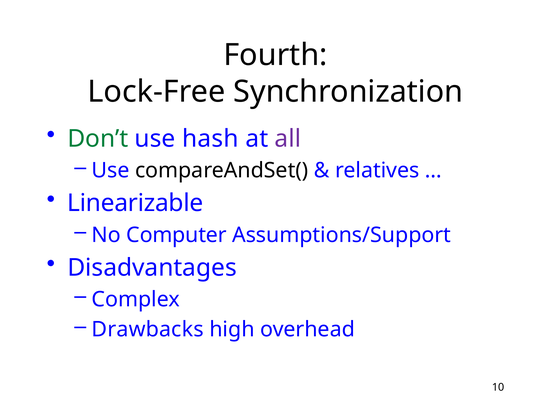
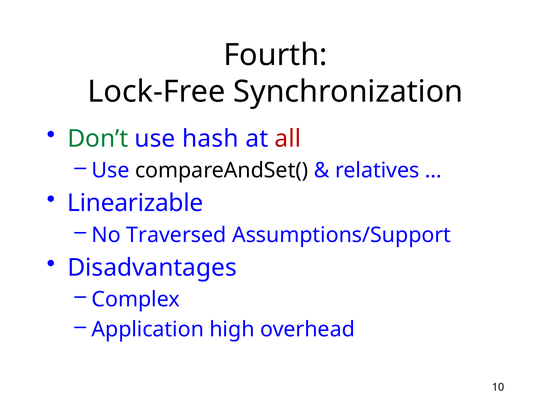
all colour: purple -> red
Computer: Computer -> Traversed
Drawbacks: Drawbacks -> Application
